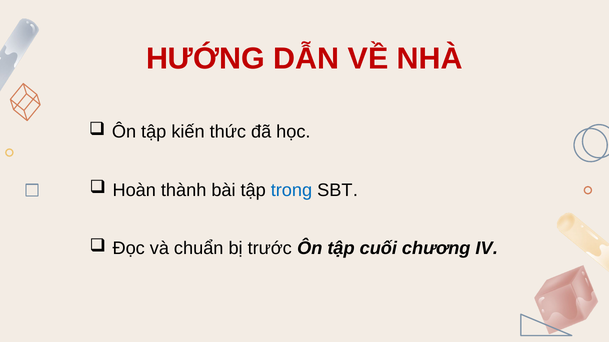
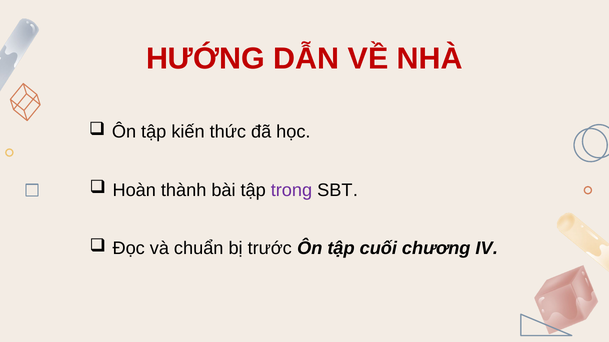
trong colour: blue -> purple
